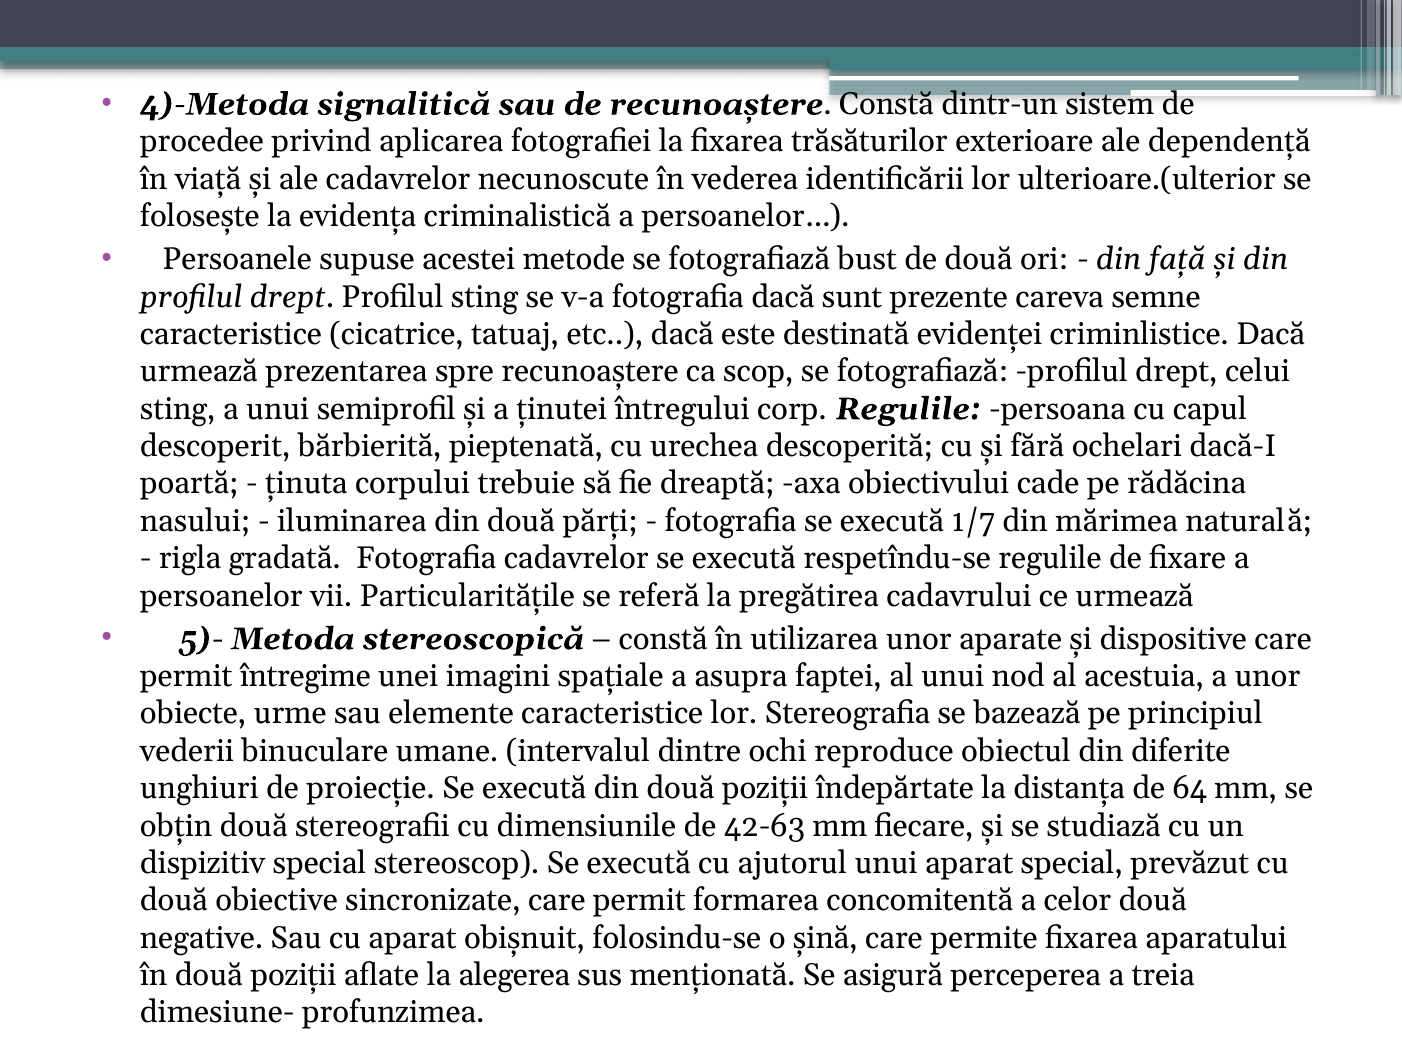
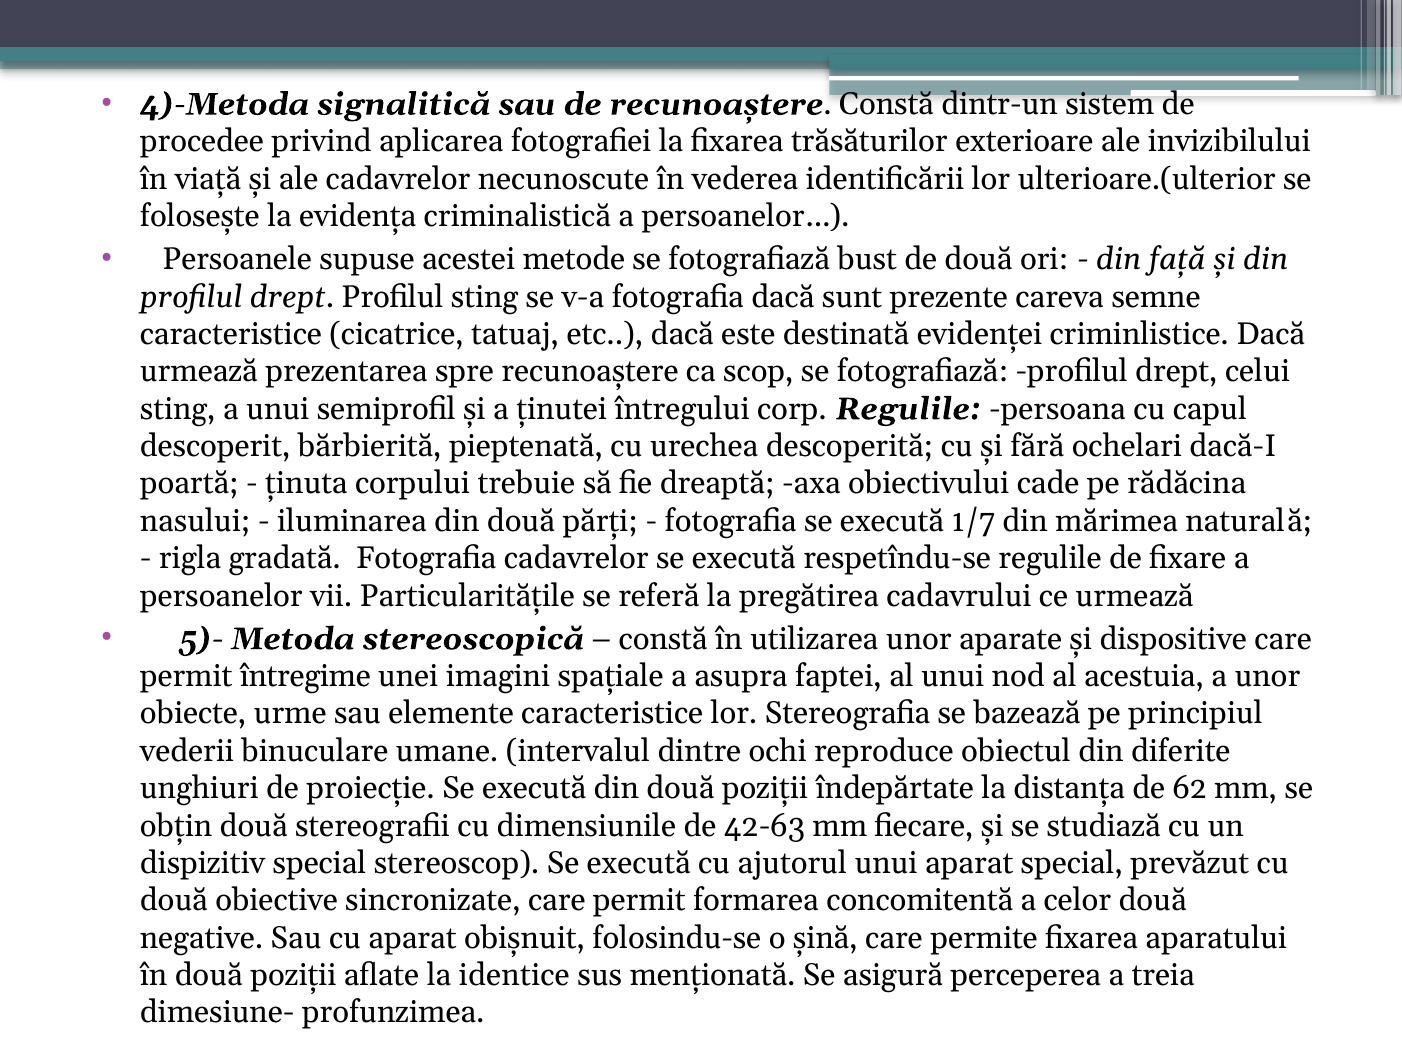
dependență: dependență -> invizibilului
64: 64 -> 62
alegerea: alegerea -> identice
